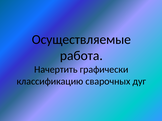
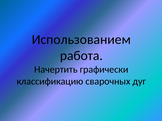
Осуществляемые: Осуществляемые -> Использованием
